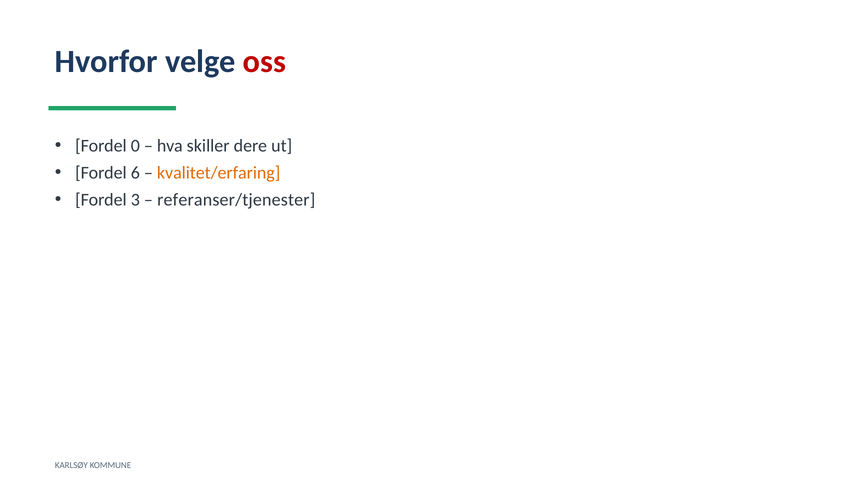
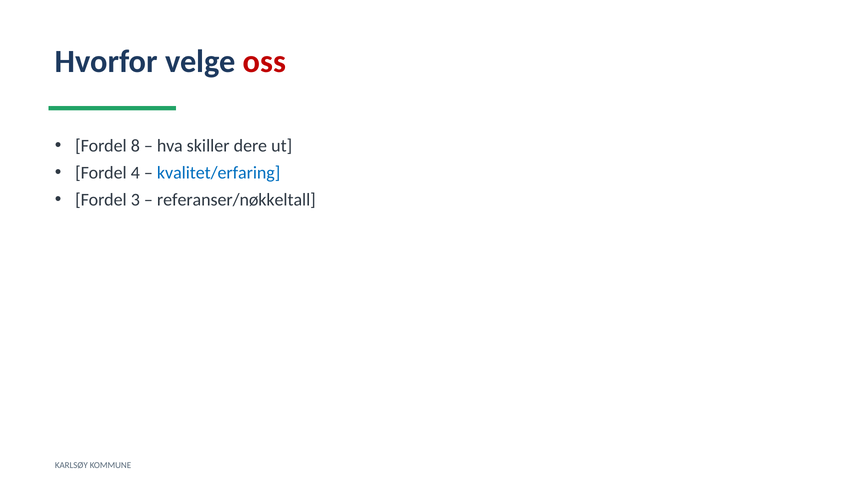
0: 0 -> 8
6: 6 -> 4
kvalitet/erfaring colour: orange -> blue
referanser/tjenester: referanser/tjenester -> referanser/nøkkeltall
